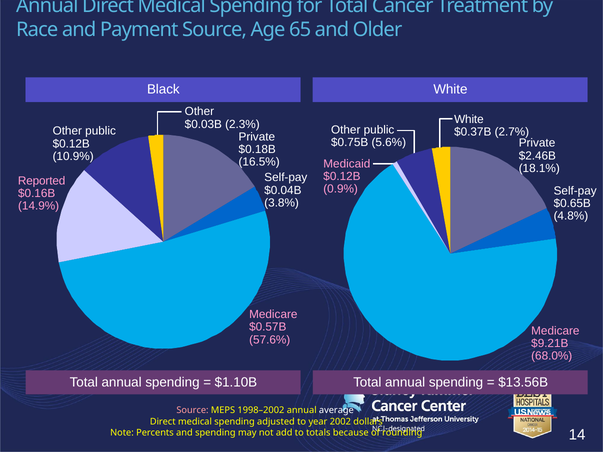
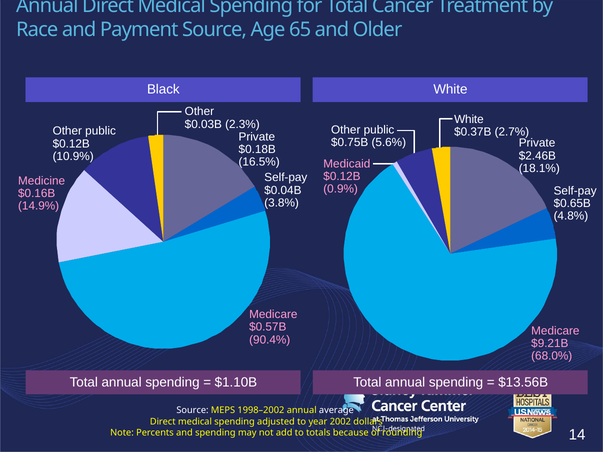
Reported: Reported -> Medicine
57.6%: 57.6% -> 90.4%
Source at (193, 411) colour: pink -> white
